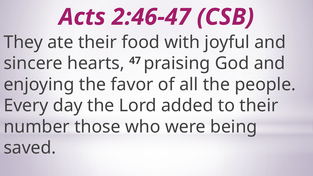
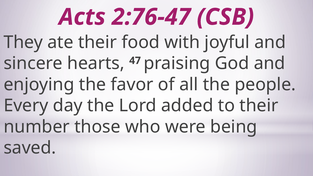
2:46-47: 2:46-47 -> 2:76-47
